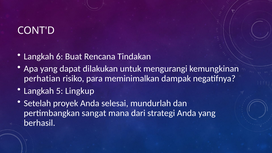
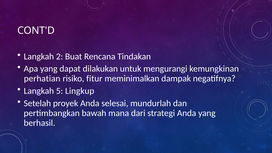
6: 6 -> 2
para: para -> fitur
sangat: sangat -> bawah
